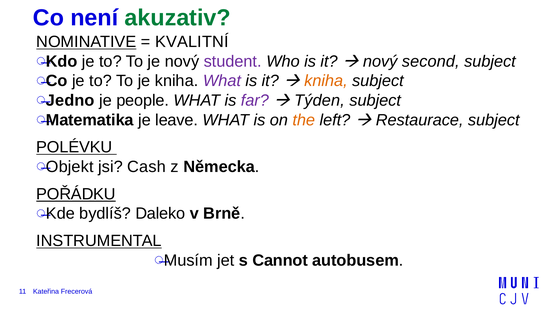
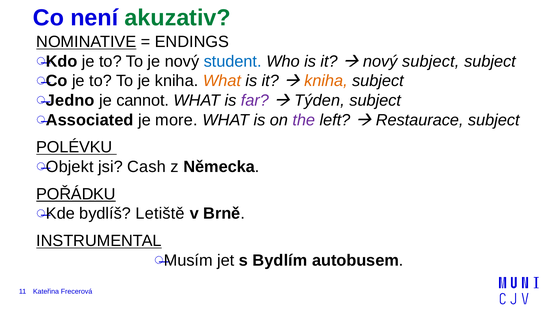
KVALITNÍ: KVALITNÍ -> ENDINGS
student colour: purple -> blue
nový second: second -> subject
What at (222, 81) colour: purple -> orange
people: people -> cannot
Matematika: Matematika -> Associated
leave: leave -> more
the colour: orange -> purple
Daleko: Daleko -> Letiště
Cannot: Cannot -> Bydlím
